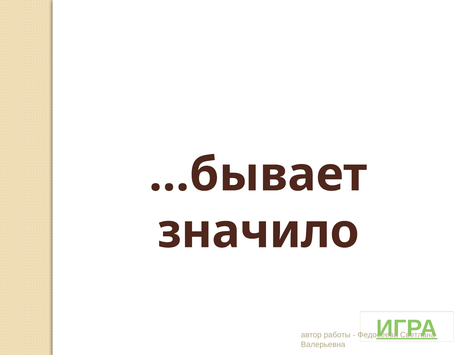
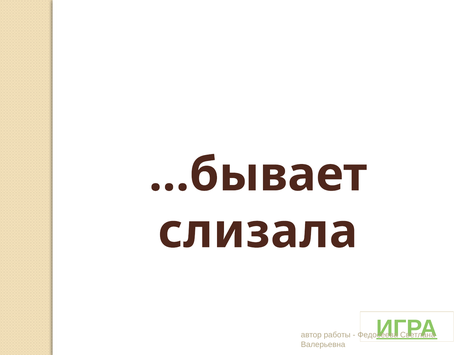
значило: значило -> слизала
